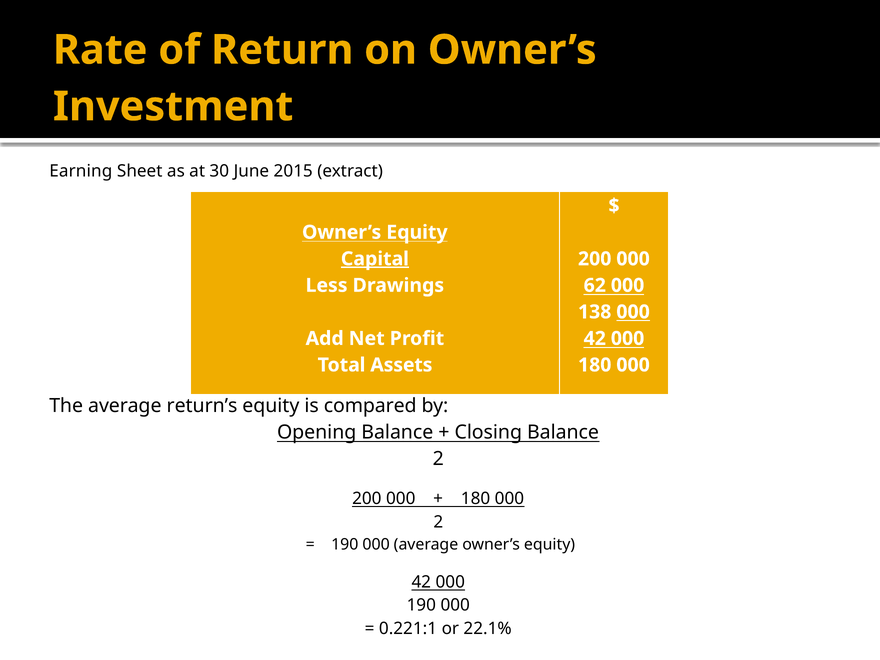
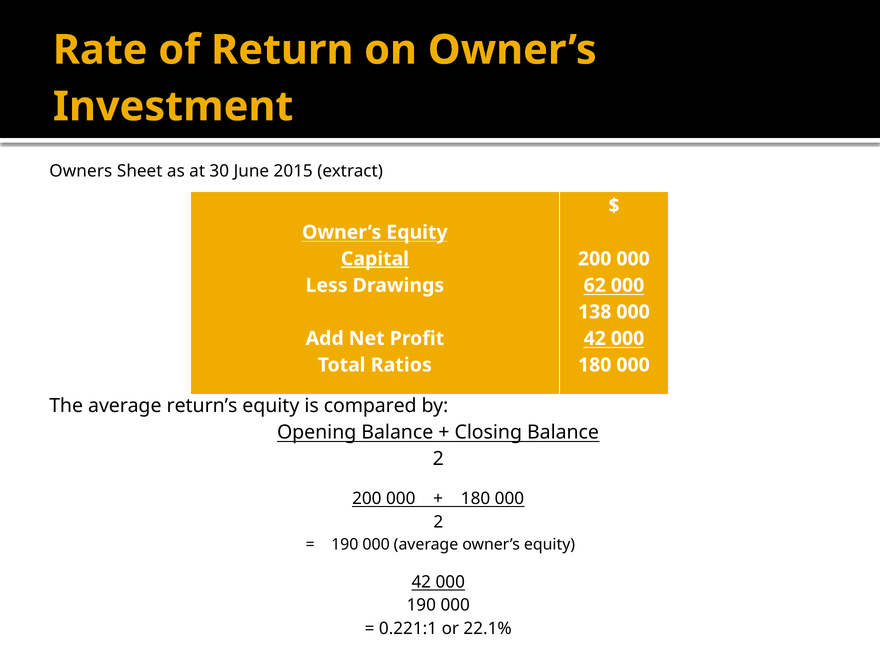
Earning: Earning -> Owners
000 at (633, 312) underline: present -> none
Assets: Assets -> Ratios
